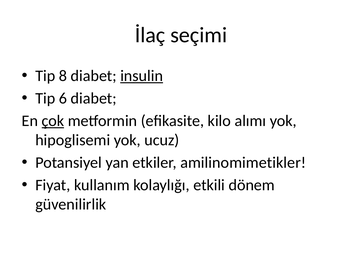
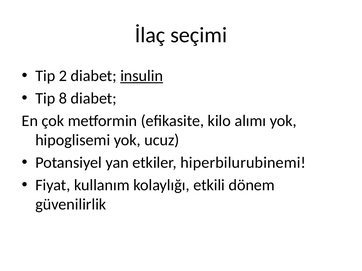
8: 8 -> 2
6: 6 -> 8
çok underline: present -> none
amilinomimetikler: amilinomimetikler -> hiperbilurubinemi
